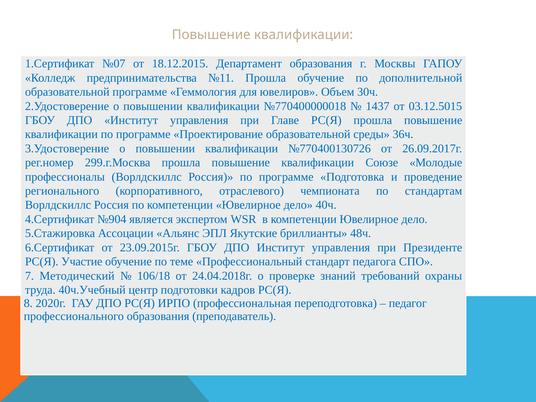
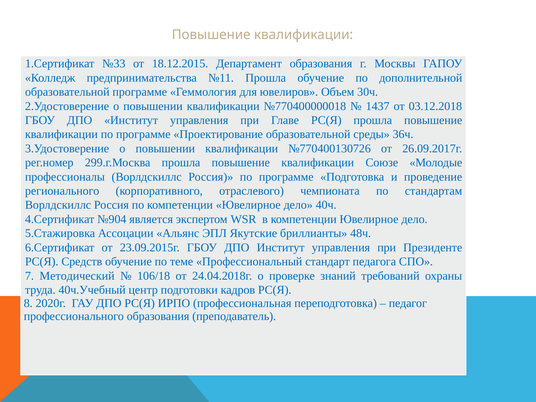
№07: №07 -> №33
03.12.5015: 03.12.5015 -> 03.12.2018
Участие: Участие -> Средств
